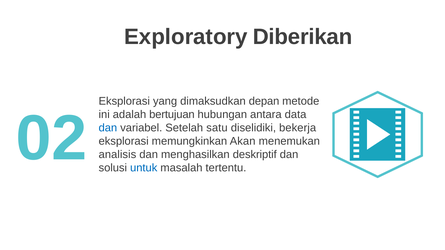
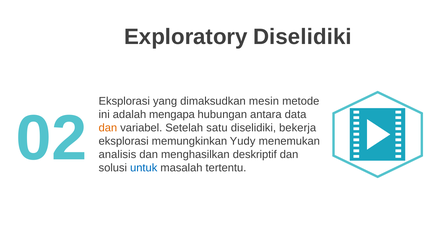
Exploratory Diberikan: Diberikan -> Diselidiki
depan: depan -> mesin
bertujuan: bertujuan -> mengapa
dan at (108, 128) colour: blue -> orange
Akan: Akan -> Yudy
